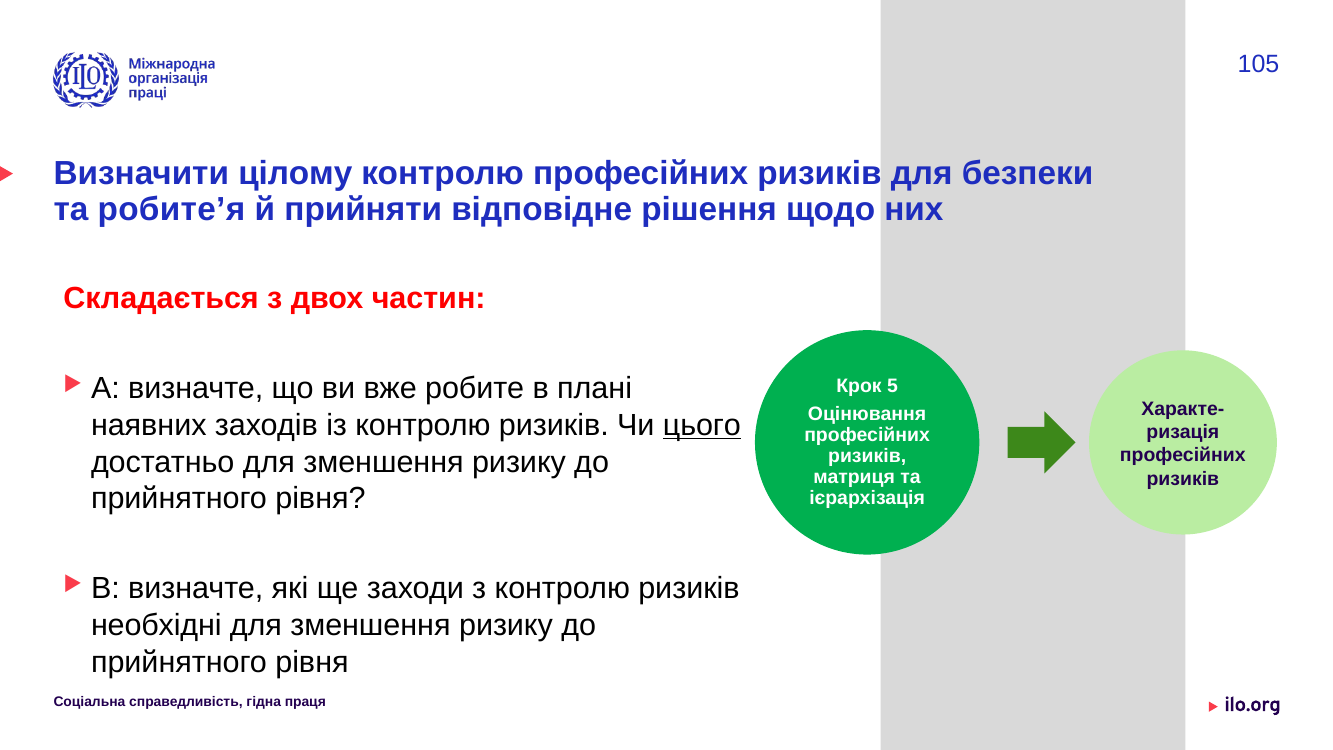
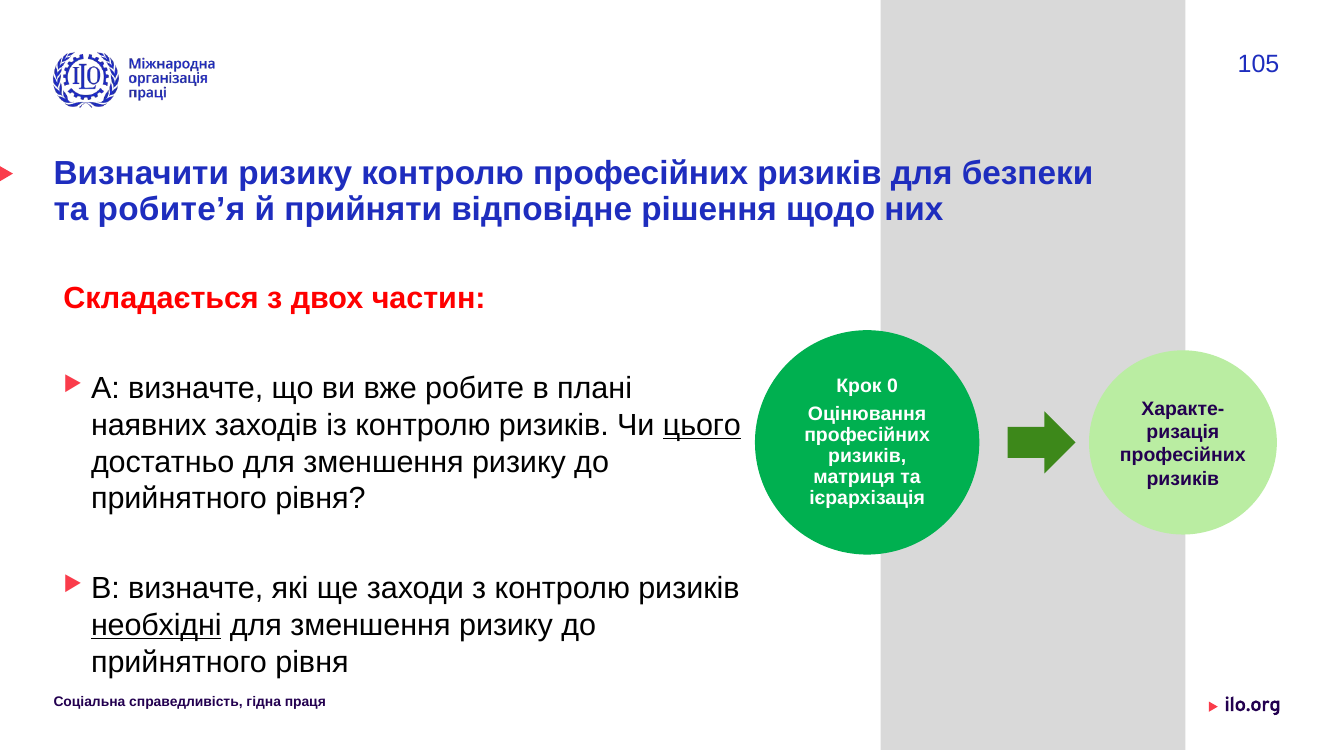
Визначити цілому: цілому -> ризику
5: 5 -> 0
необхідні underline: none -> present
